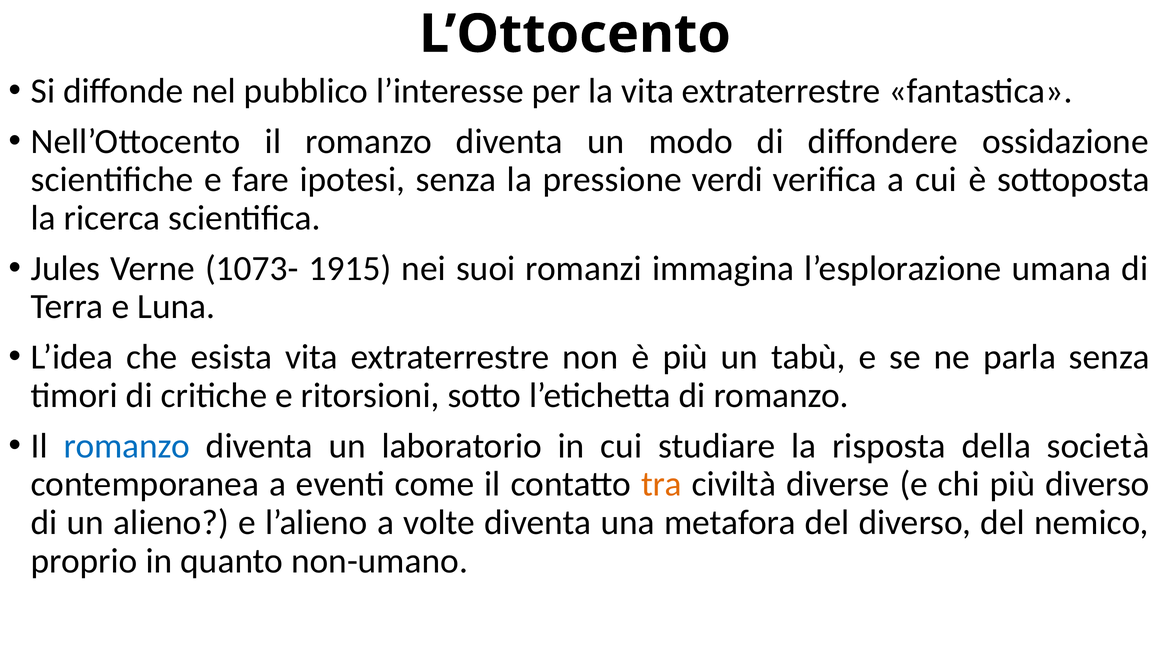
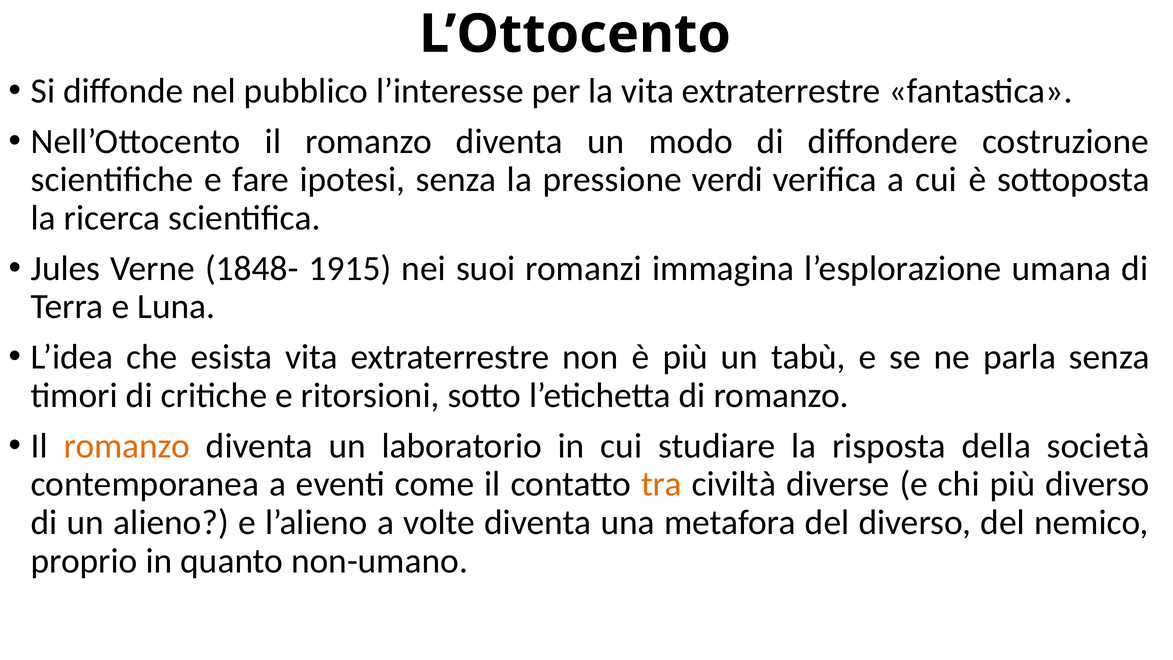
ossidazione: ossidazione -> costruzione
1073-: 1073- -> 1848-
romanzo at (127, 446) colour: blue -> orange
